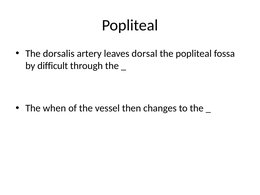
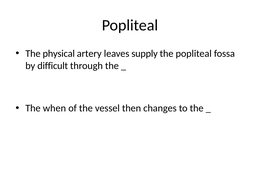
dorsalis: dorsalis -> physical
dorsal: dorsal -> supply
